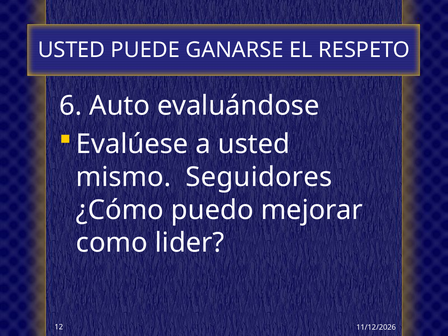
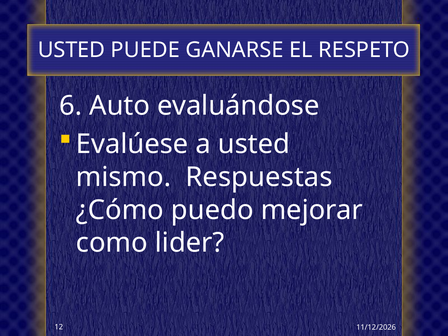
Seguidores: Seguidores -> Respuestas
